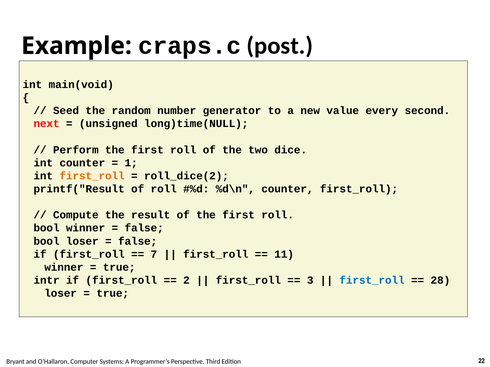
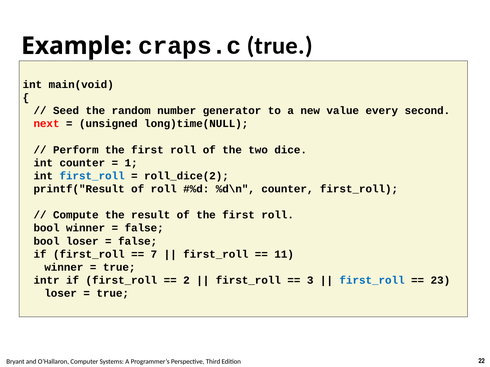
craps.c post: post -> true
first_roll at (92, 176) colour: orange -> blue
28: 28 -> 23
